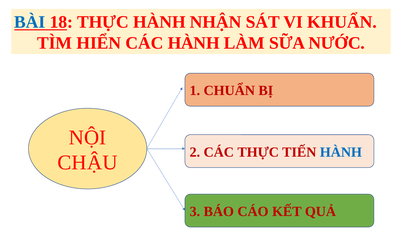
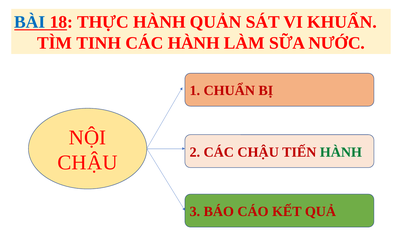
NHẬN: NHẬN -> QUẢN
HIỂN: HIỂN -> TINH
CÁC THỰC: THỰC -> CHẬU
HÀNH at (341, 152) colour: blue -> green
